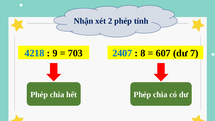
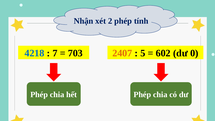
9: 9 -> 7
2407 colour: blue -> orange
8: 8 -> 5
607: 607 -> 602
7: 7 -> 0
